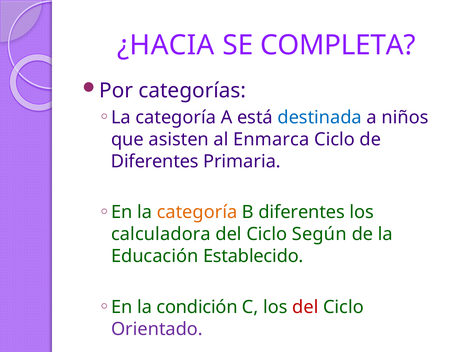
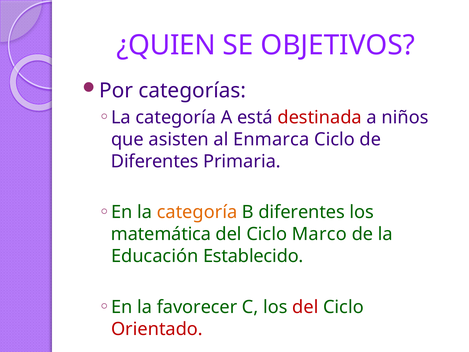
¿HACIA: ¿HACIA -> ¿QUIEN
COMPLETA: COMPLETA -> OBJETIVOS
destinada colour: blue -> red
calculadora: calculadora -> matemática
Según: Según -> Marco
condición: condición -> favorecer
Orientado colour: purple -> red
